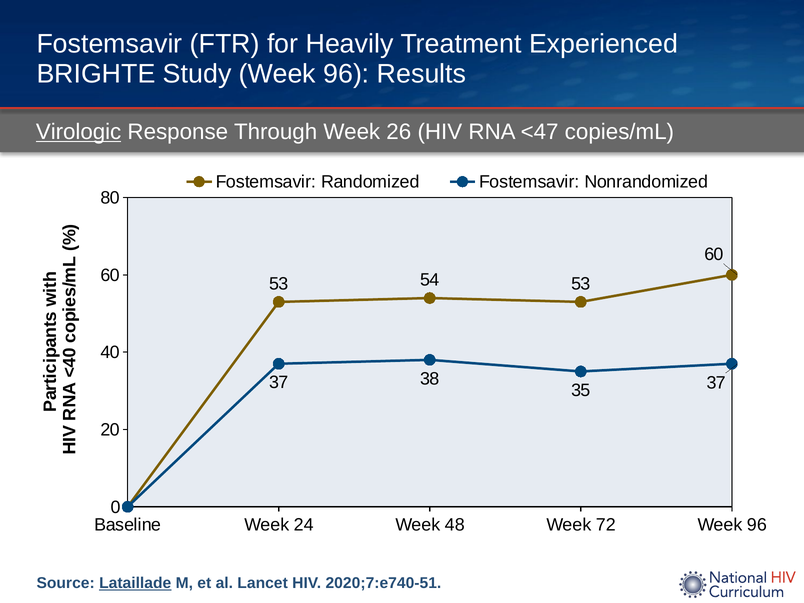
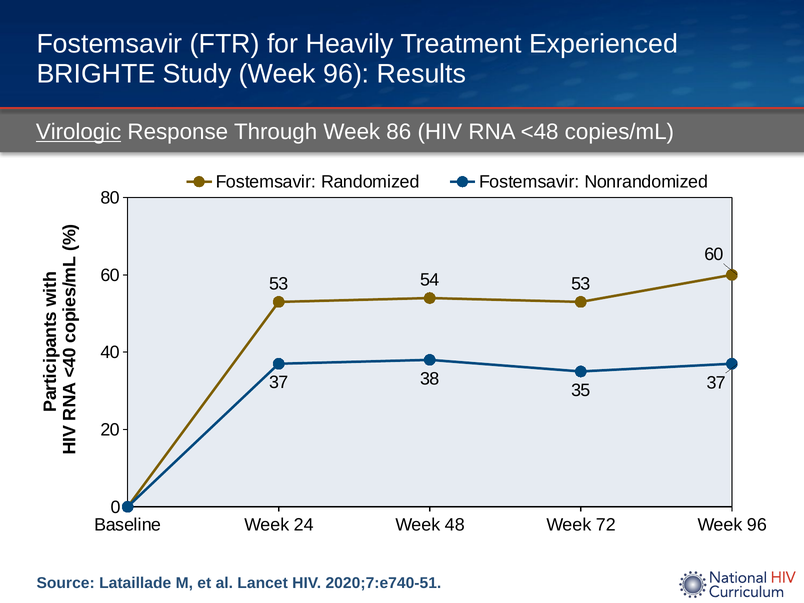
26: 26 -> 86
<47: <47 -> <48
Lataillade underline: present -> none
